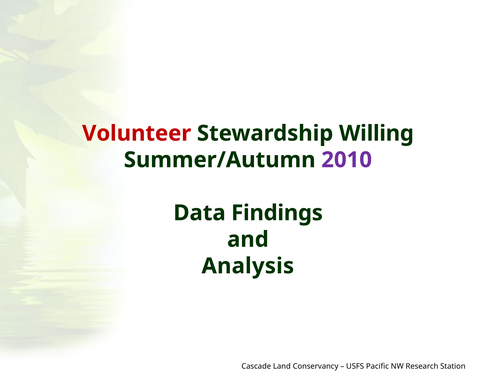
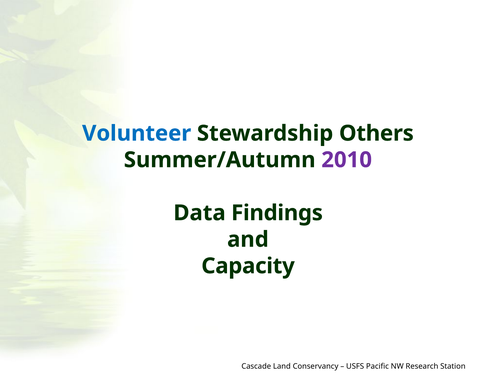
Volunteer colour: red -> blue
Willing: Willing -> Others
Analysis: Analysis -> Capacity
